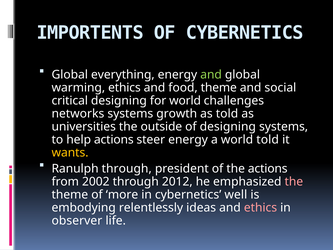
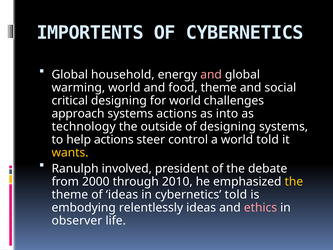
everything: everything -> household
and at (211, 75) colour: light green -> pink
warming ethics: ethics -> world
networks: networks -> approach
systems growth: growth -> actions
as told: told -> into
universities: universities -> technology
steer energy: energy -> control
Ranulph through: through -> involved
the actions: actions -> debate
2002: 2002 -> 2000
2012: 2012 -> 2010
the at (294, 181) colour: pink -> yellow
of more: more -> ideas
cybernetics well: well -> told
